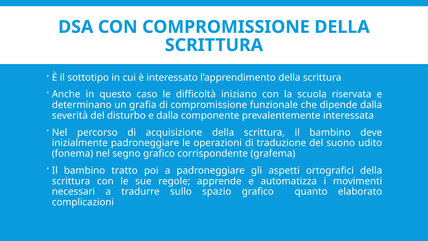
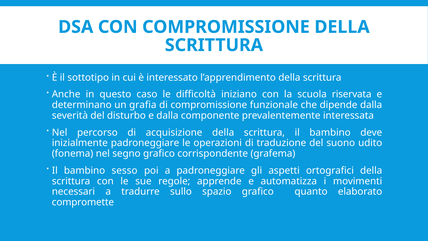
tratto: tratto -> sesso
complicazioni: complicazioni -> compromette
